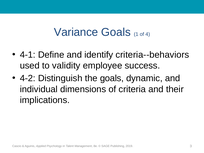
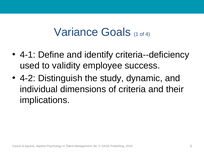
criteria--behaviors: criteria--behaviors -> criteria--deficiency
the goals: goals -> study
